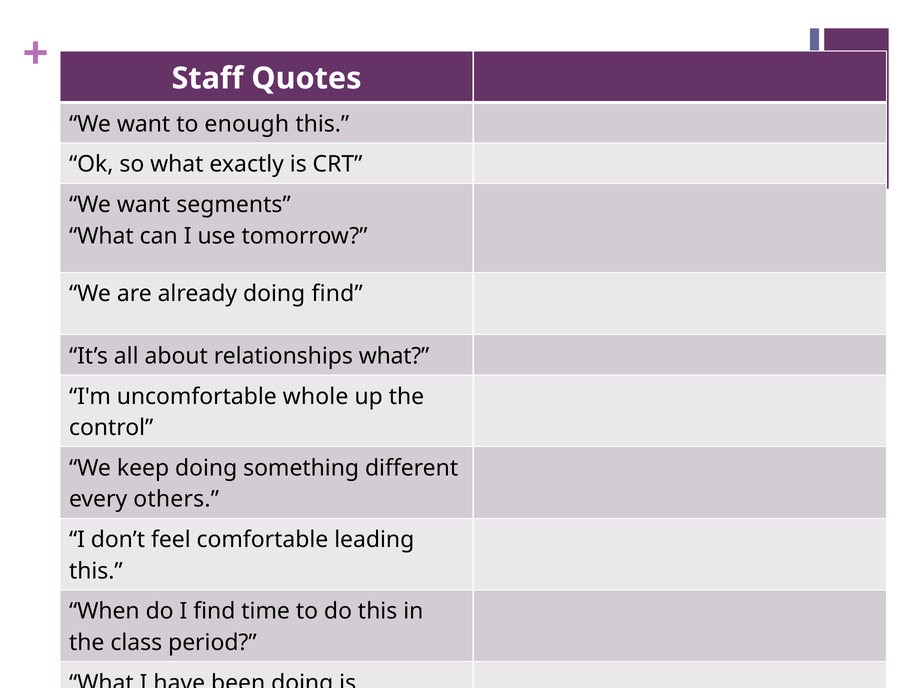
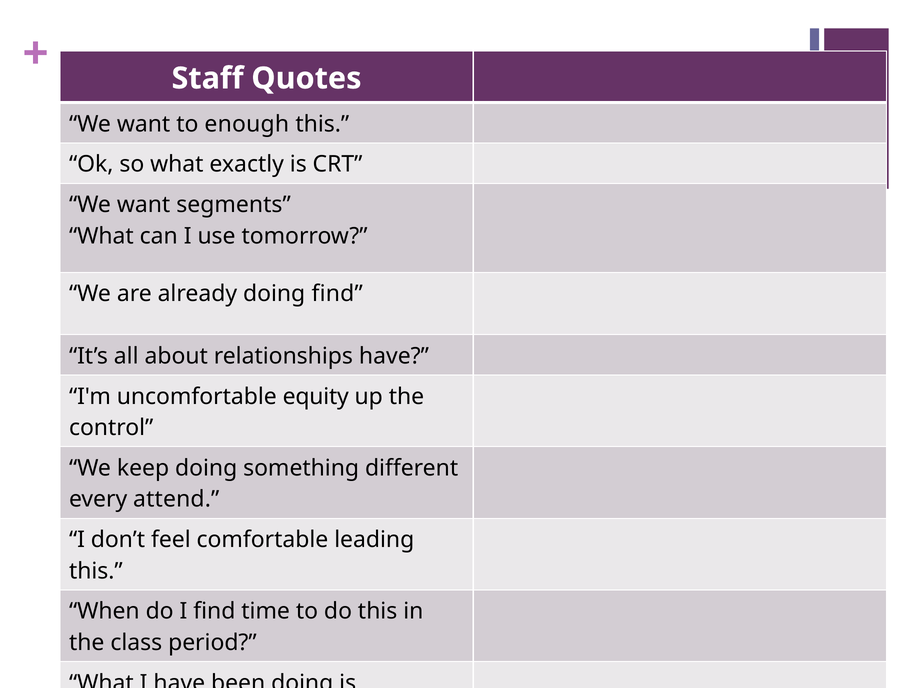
relationships what: what -> have
whole: whole -> equity
others: others -> attend
